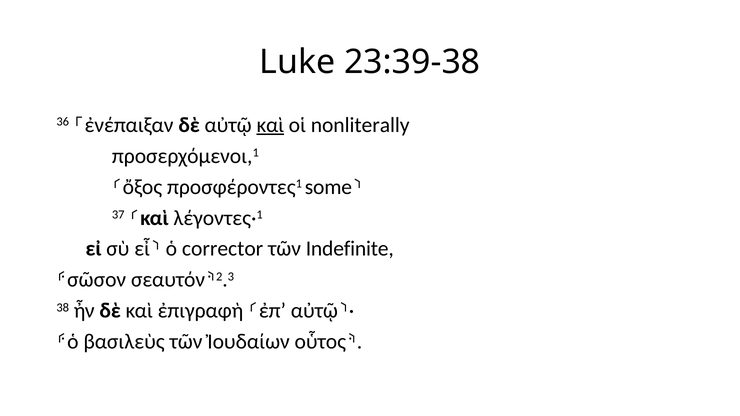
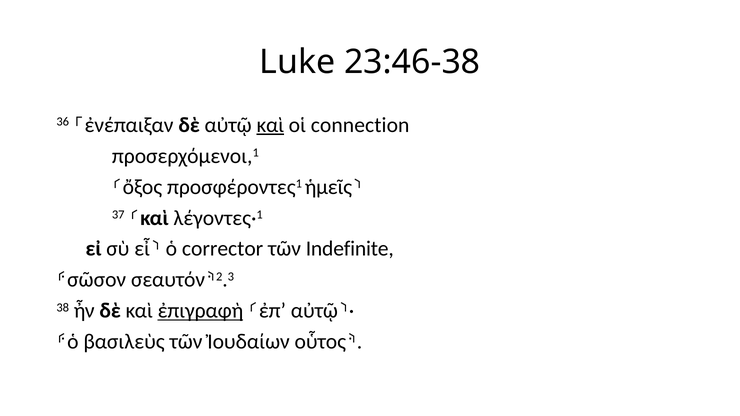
23:39-38: 23:39-38 -> 23:46-38
nonliterally: nonliterally -> connection
some: some -> ἡμεῖς
ἐπιγραφὴ underline: none -> present
